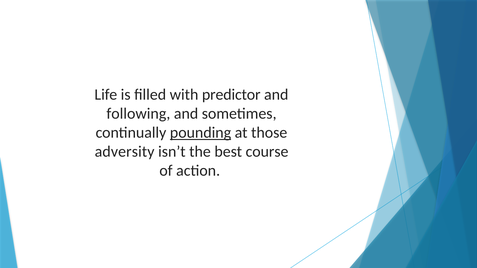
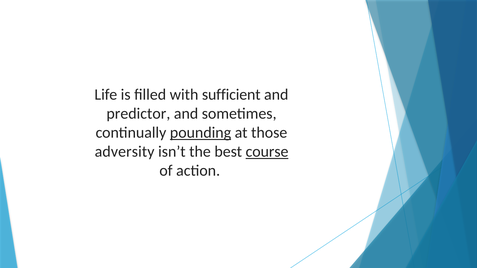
predictor: predictor -> sufficient
following: following -> predictor
course underline: none -> present
